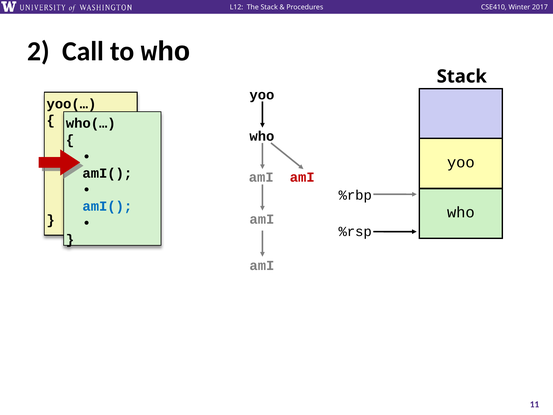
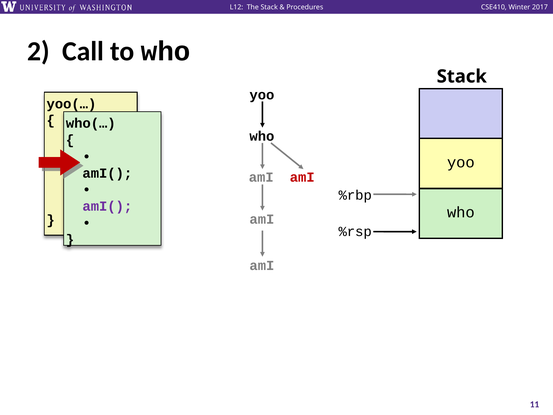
amI( at (107, 206) colour: blue -> purple
